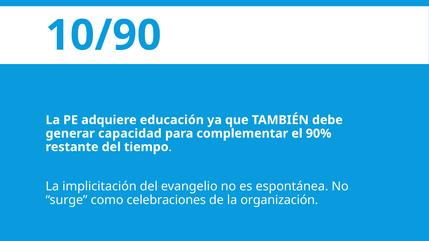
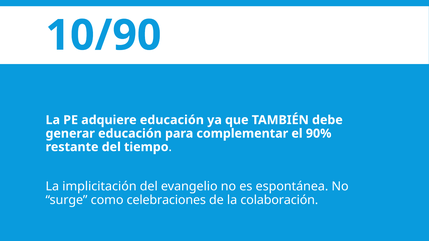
generar capacidad: capacidad -> educación
organización: organización -> colaboración
